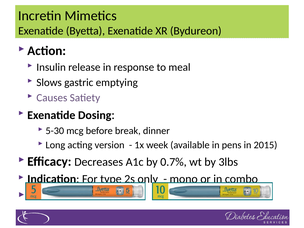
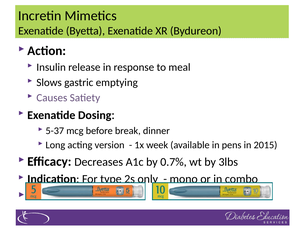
5-30: 5-30 -> 5-37
